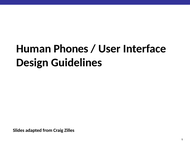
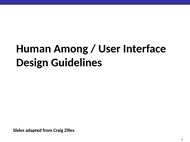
Phones: Phones -> Among
